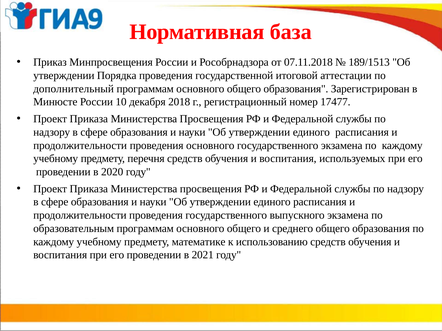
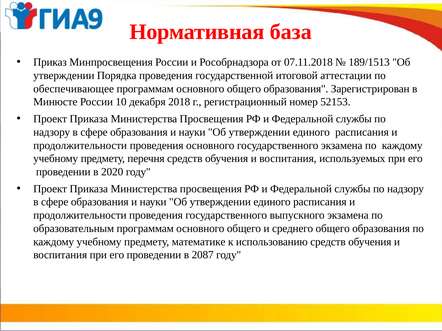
дополнительный: дополнительный -> обеспечивающее
17477: 17477 -> 52153
2021: 2021 -> 2087
